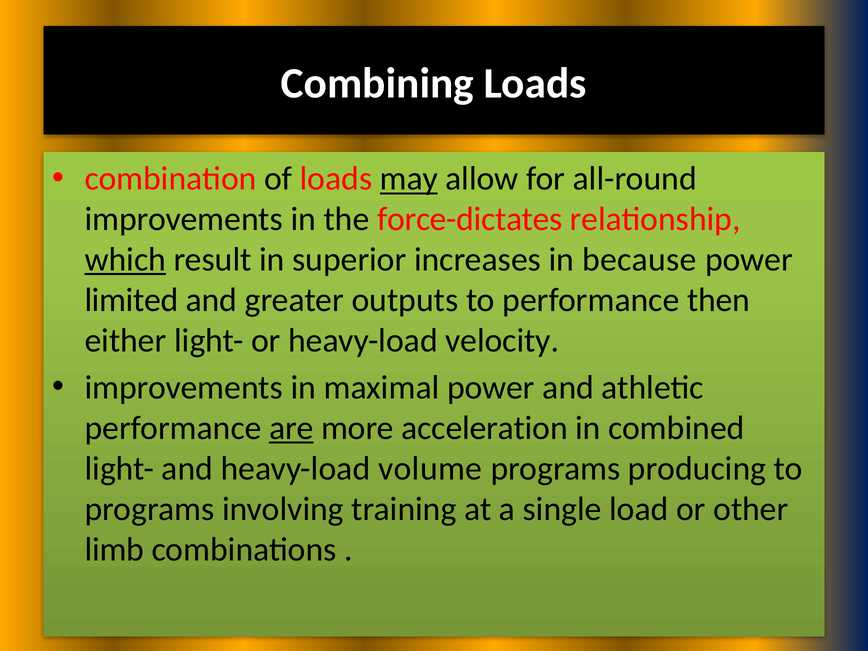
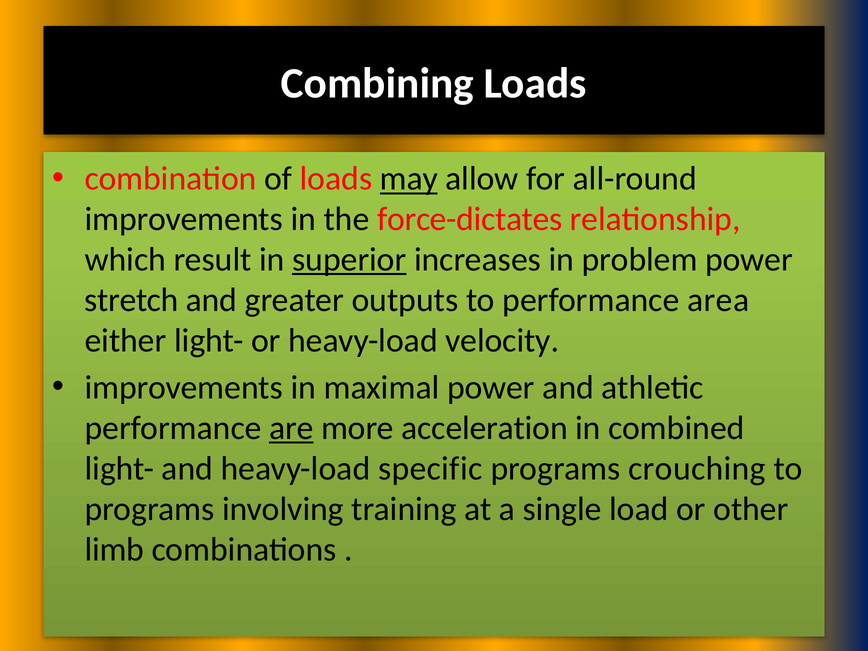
which underline: present -> none
superior underline: none -> present
because: because -> problem
limited: limited -> stretch
then: then -> area
volume: volume -> specific
producing: producing -> crouching
